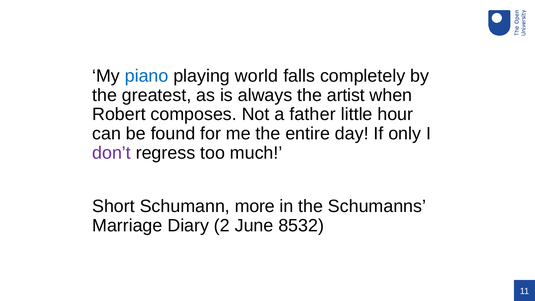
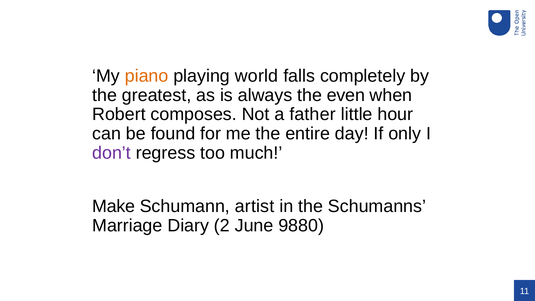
piano colour: blue -> orange
artist: artist -> even
Short: Short -> Make
more: more -> artist
8532: 8532 -> 9880
